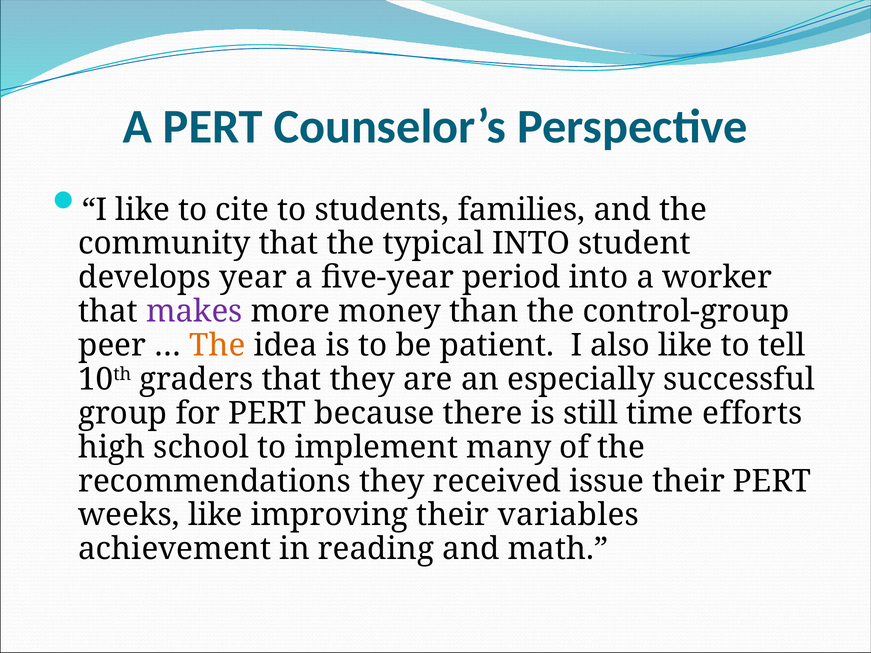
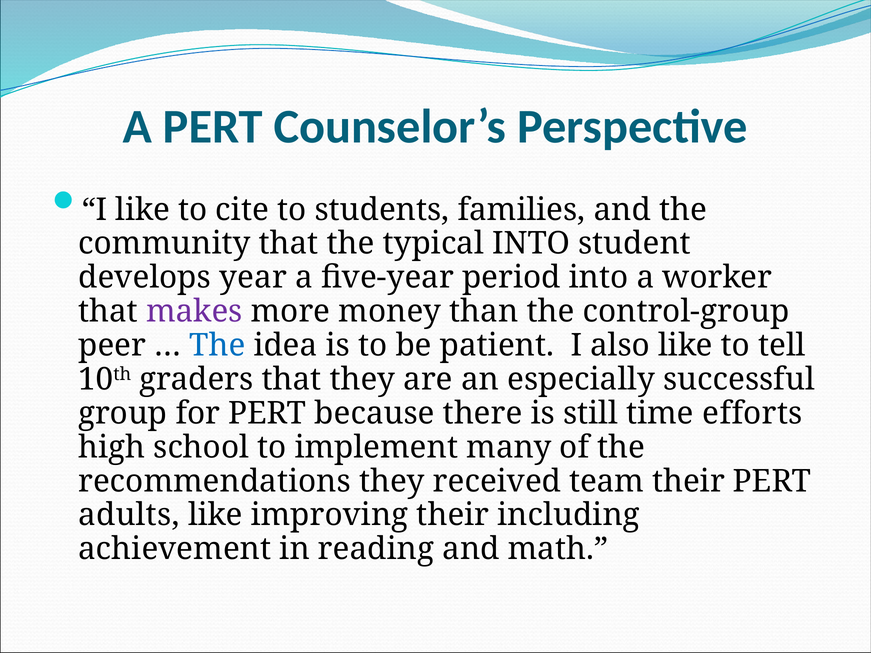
The at (217, 346) colour: orange -> blue
issue: issue -> team
weeks: weeks -> adults
variables: variables -> including
